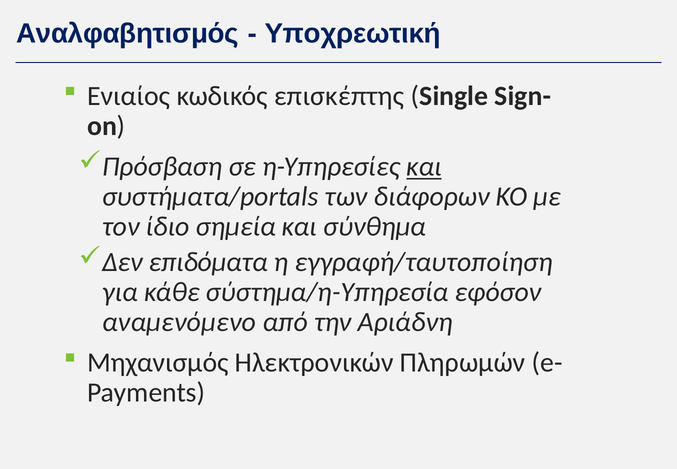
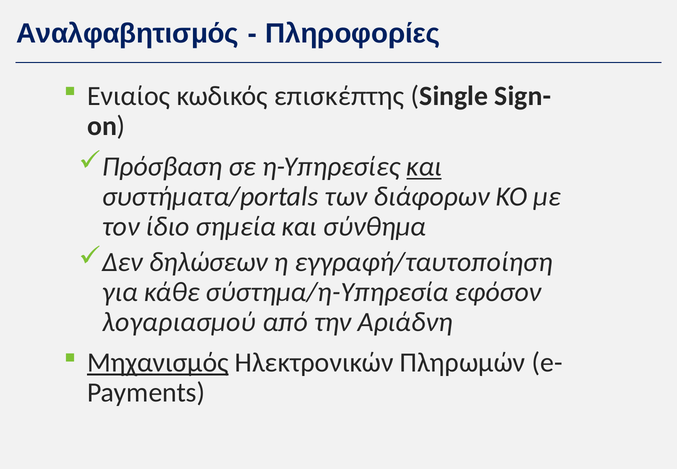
Υποχρεωτική: Υποχρεωτική -> Πληροφορίες
επιδόματα: επιδόματα -> δηλώσεων
αναμενόμενο: αναμενόμενο -> λογαριασμού
Μηχανισμός underline: none -> present
